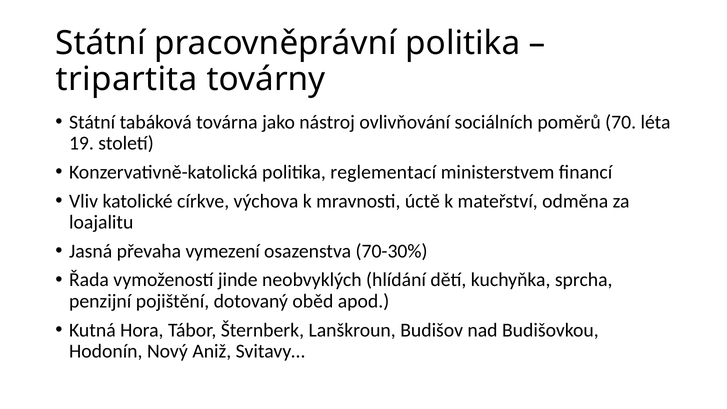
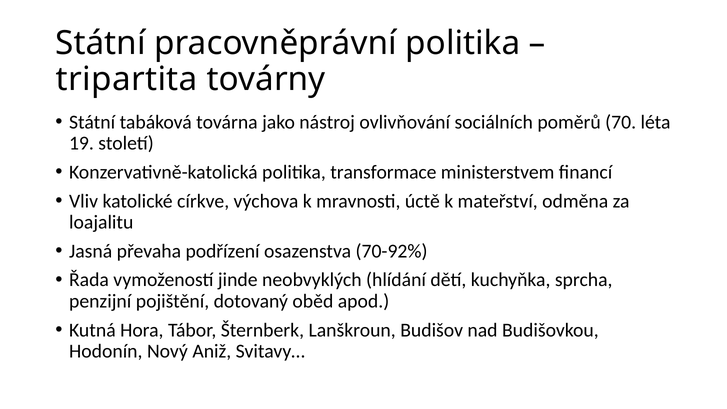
reglementací: reglementací -> transformace
vymezení: vymezení -> podřízení
70-30%: 70-30% -> 70-92%
